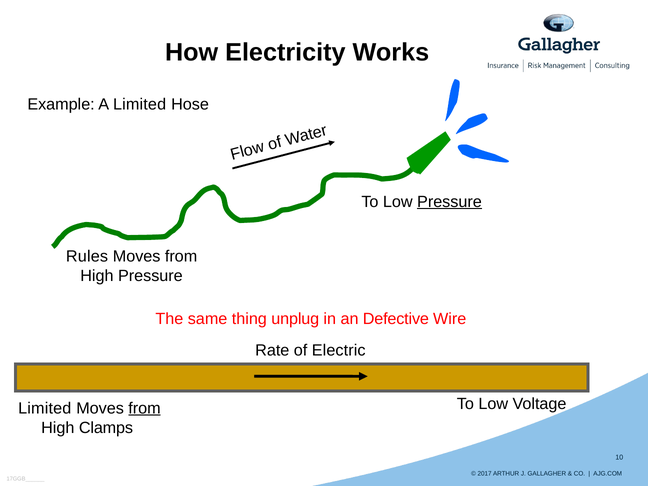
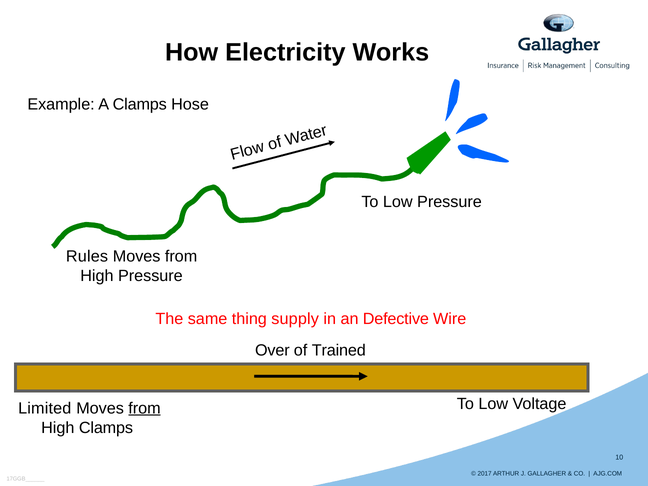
A Limited: Limited -> Clamps
Pressure at (449, 202) underline: present -> none
unplug: unplug -> supply
Rate: Rate -> Over
Electric: Electric -> Trained
